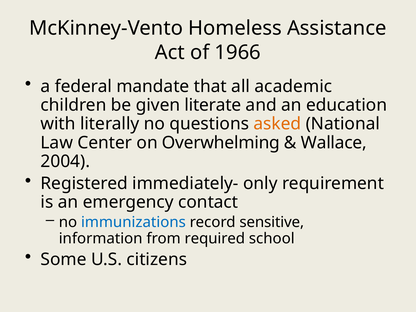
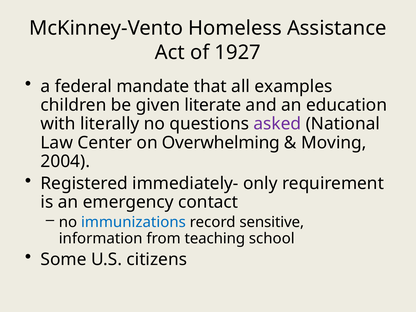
1966: 1966 -> 1927
academic: academic -> examples
asked colour: orange -> purple
Wallace: Wallace -> Moving
required: required -> teaching
